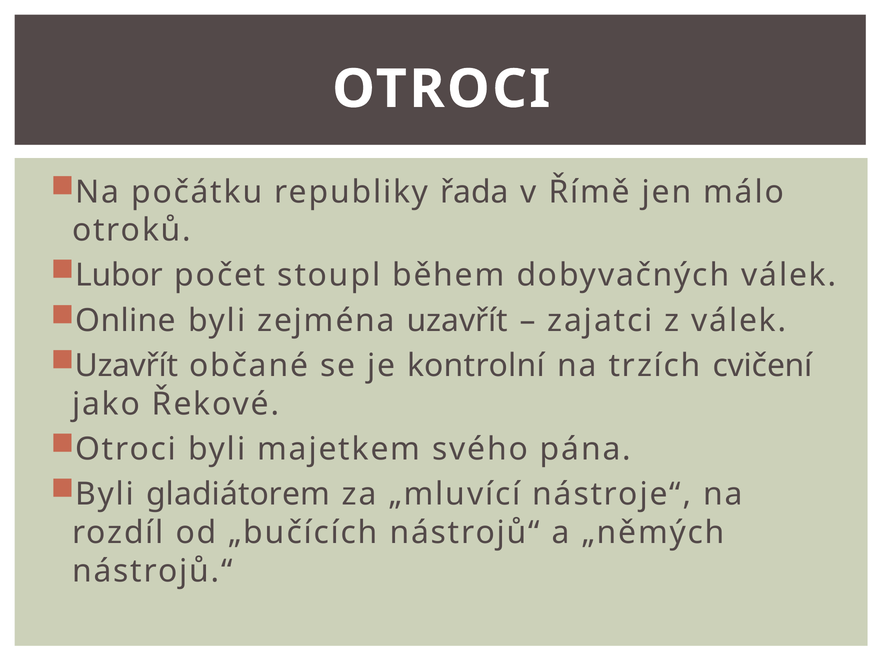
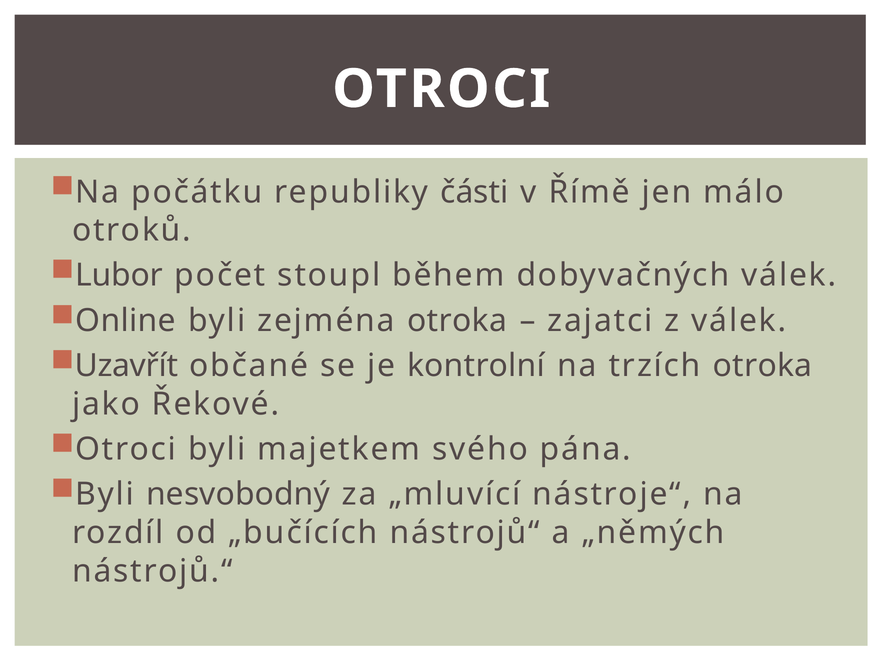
řada: řada -> části
zejména uzavřít: uzavřít -> otroka
trzích cvičení: cvičení -> otroka
gladiátorem: gladiátorem -> nesvobodný
